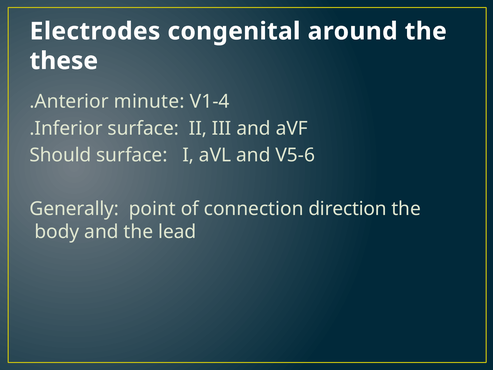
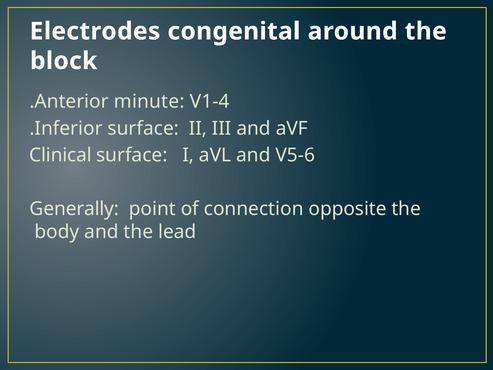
these: these -> block
Should: Should -> Clinical
direction: direction -> opposite
